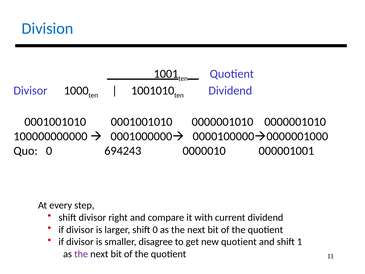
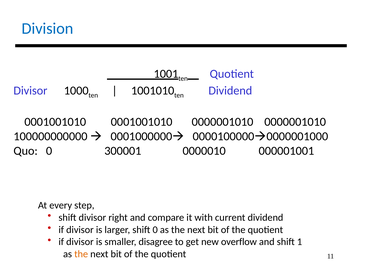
694243: 694243 -> 300001
new quotient: quotient -> overflow
the at (81, 254) colour: purple -> orange
